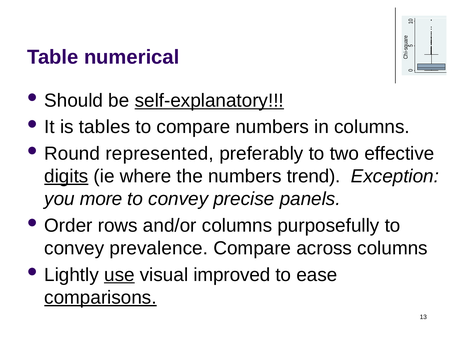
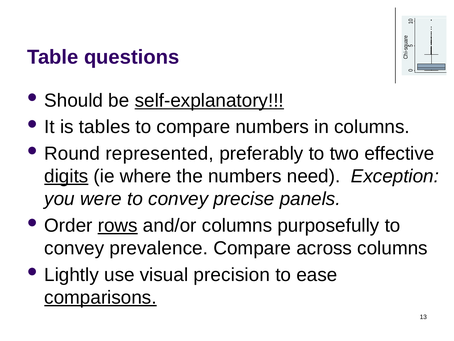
numerical: numerical -> questions
trend: trend -> need
more: more -> were
rows underline: none -> present
use underline: present -> none
improved: improved -> precision
